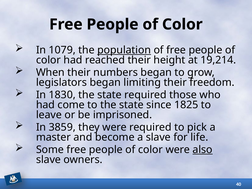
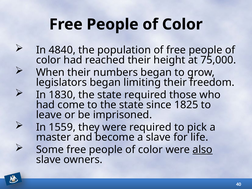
1079: 1079 -> 4840
population underline: present -> none
19,214: 19,214 -> 75,000
3859: 3859 -> 1559
